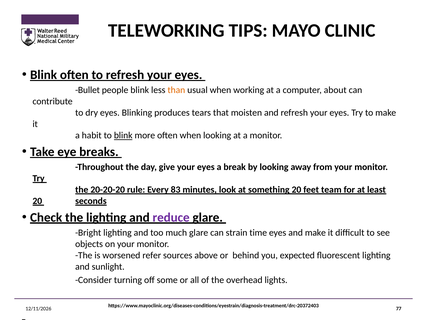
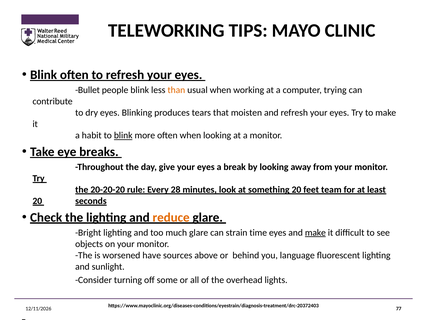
about: about -> trying
83: 83 -> 28
reduce colour: purple -> orange
make at (315, 233) underline: none -> present
refer: refer -> have
expected: expected -> language
